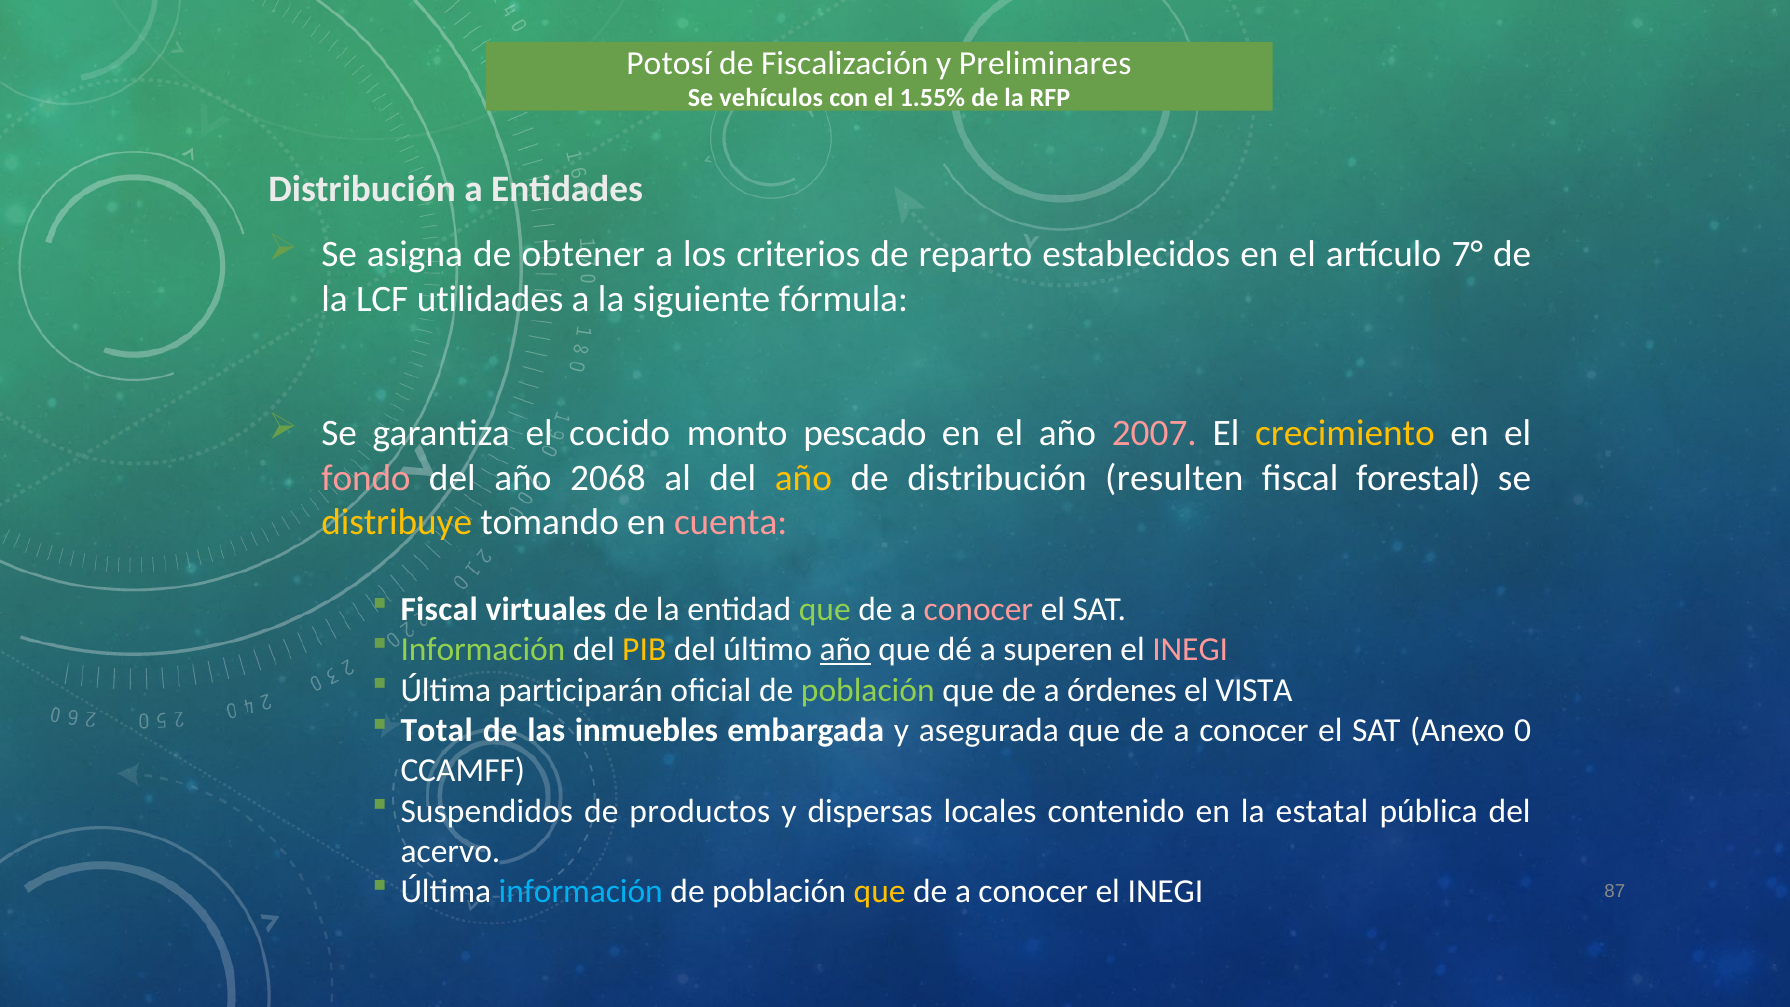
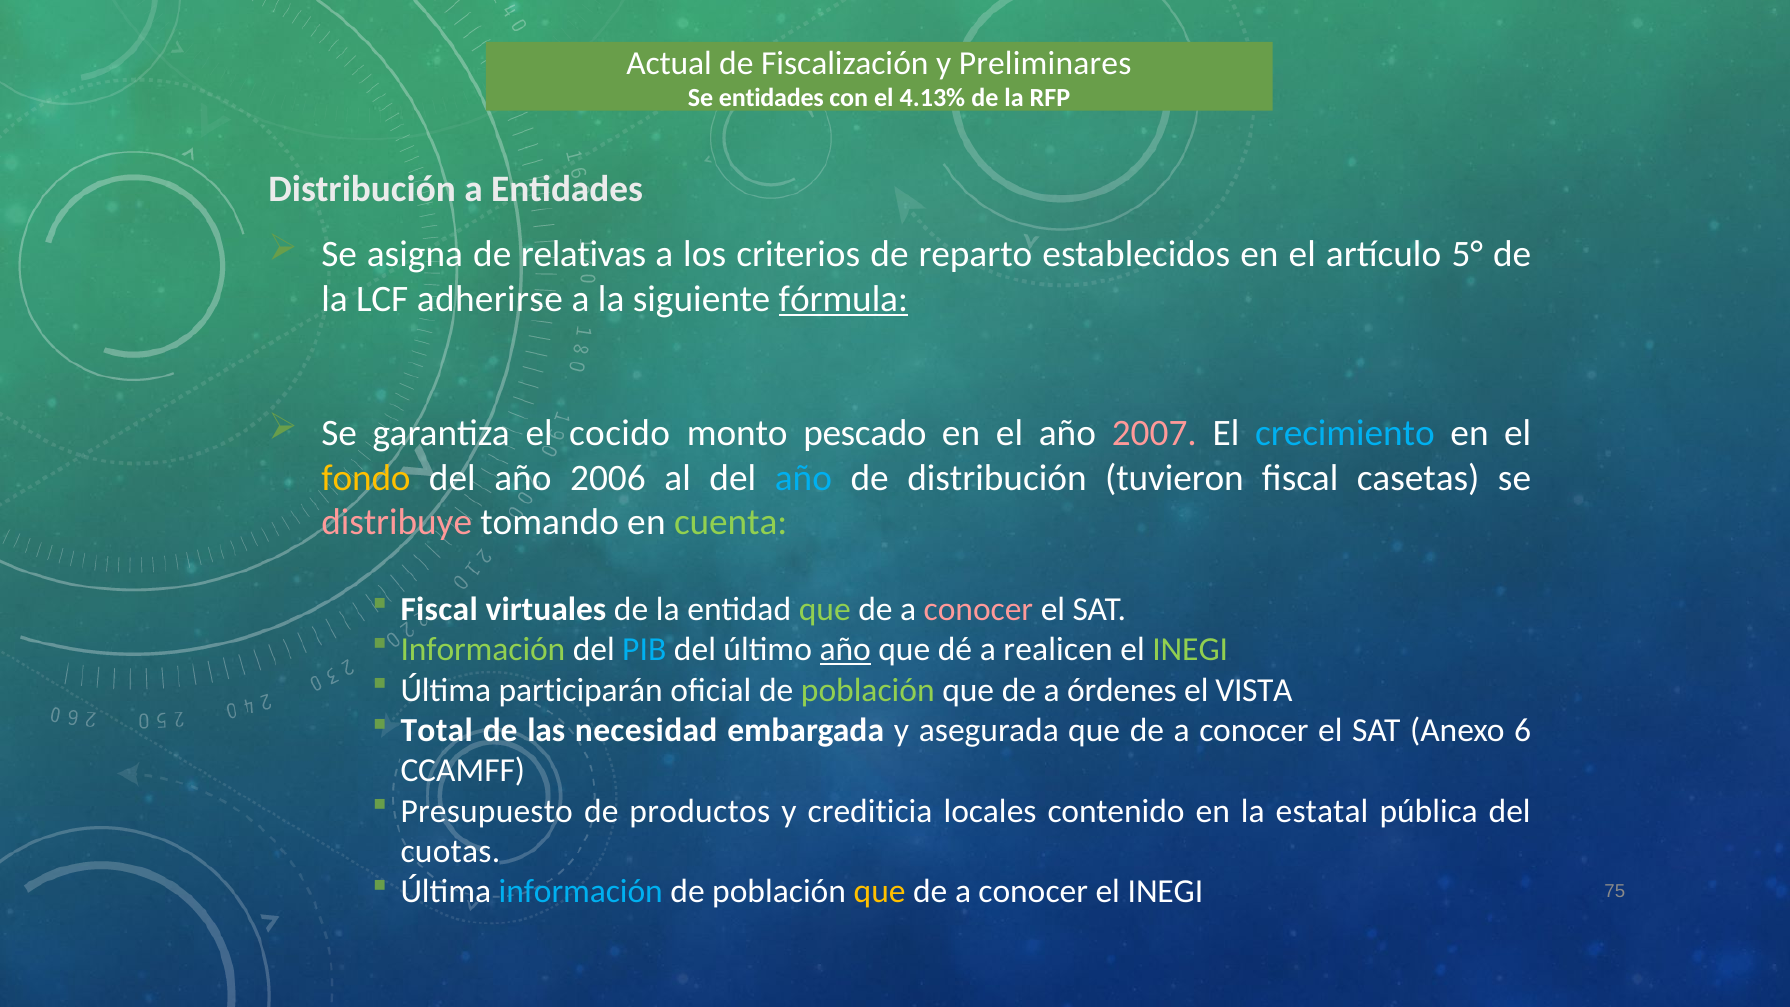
Potosí: Potosí -> Actual
Se vehículos: vehículos -> entidades
1.55%: 1.55% -> 4.13%
obtener: obtener -> relativas
7°: 7° -> 5°
utilidades: utilidades -> adherirse
fórmula underline: none -> present
crecimiento colour: yellow -> light blue
fondo colour: pink -> yellow
2068: 2068 -> 2006
año at (803, 478) colour: yellow -> light blue
resulten: resulten -> tuvieron
forestal: forestal -> casetas
distribuye colour: yellow -> pink
cuenta colour: pink -> light green
PIB colour: yellow -> light blue
superen: superen -> realicen
INEGI at (1190, 650) colour: pink -> light green
inmuebles: inmuebles -> necesidad
0: 0 -> 6
Suspendidos: Suspendidos -> Presupuesto
dispersas: dispersas -> crediticia
acervo: acervo -> cuotas
87: 87 -> 75
